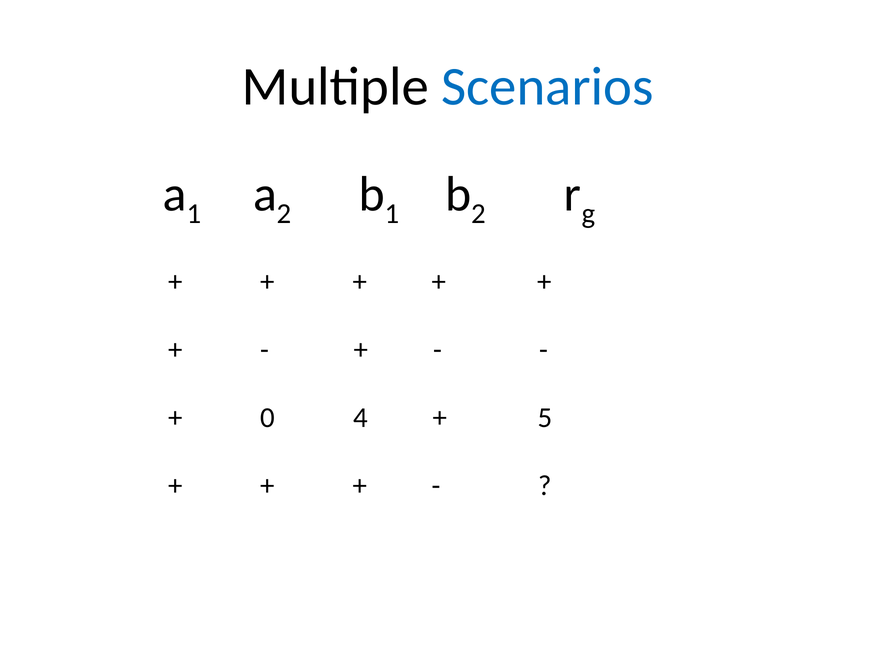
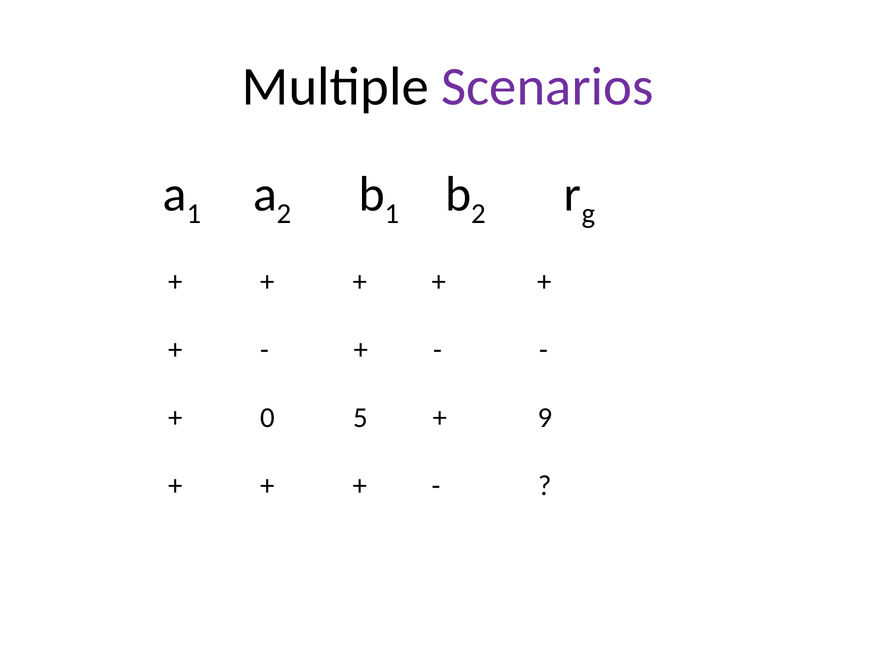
Scenarios colour: blue -> purple
4: 4 -> 5
5: 5 -> 9
